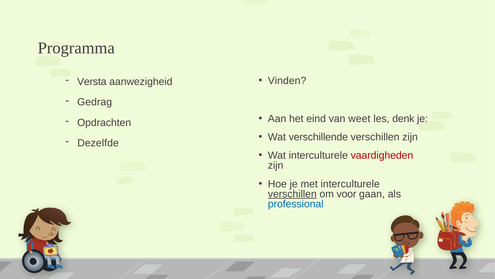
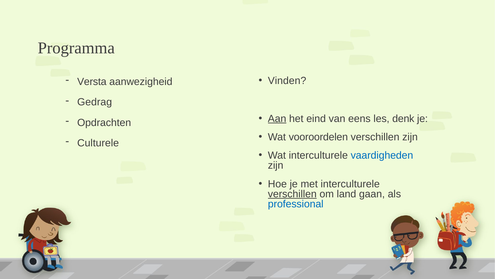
Aan underline: none -> present
weet: weet -> eens
verschillende: verschillende -> vooroordelen
Dezelfde: Dezelfde -> Culturele
vaardigheden colour: red -> blue
voor: voor -> land
